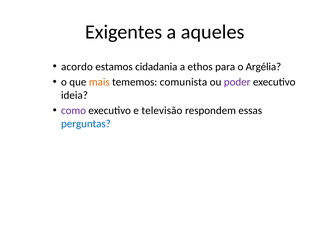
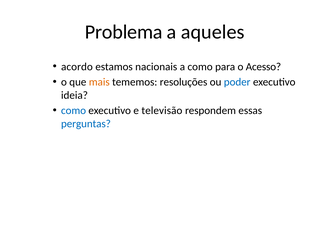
Exigentes: Exigentes -> Problema
cidadania: cidadania -> nacionais
a ethos: ethos -> como
Argélia: Argélia -> Acesso
comunista: comunista -> resoluções
poder colour: purple -> blue
como at (74, 111) colour: purple -> blue
